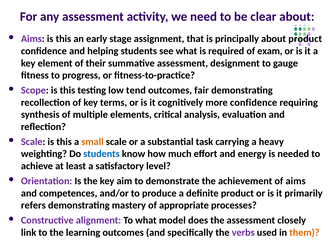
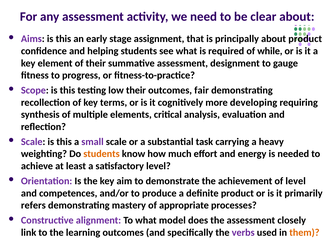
exam: exam -> while
low tend: tend -> their
more confidence: confidence -> developing
small colour: orange -> purple
students at (102, 154) colour: blue -> orange
of aims: aims -> level
